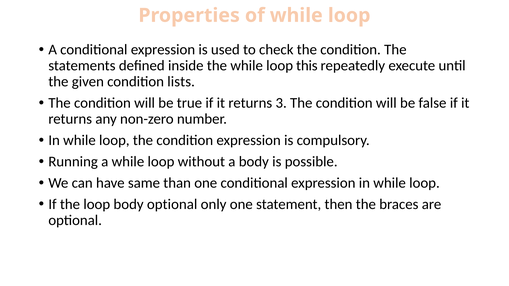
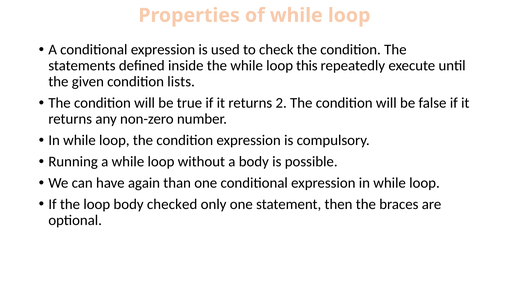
3: 3 -> 2
same: same -> again
body optional: optional -> checked
